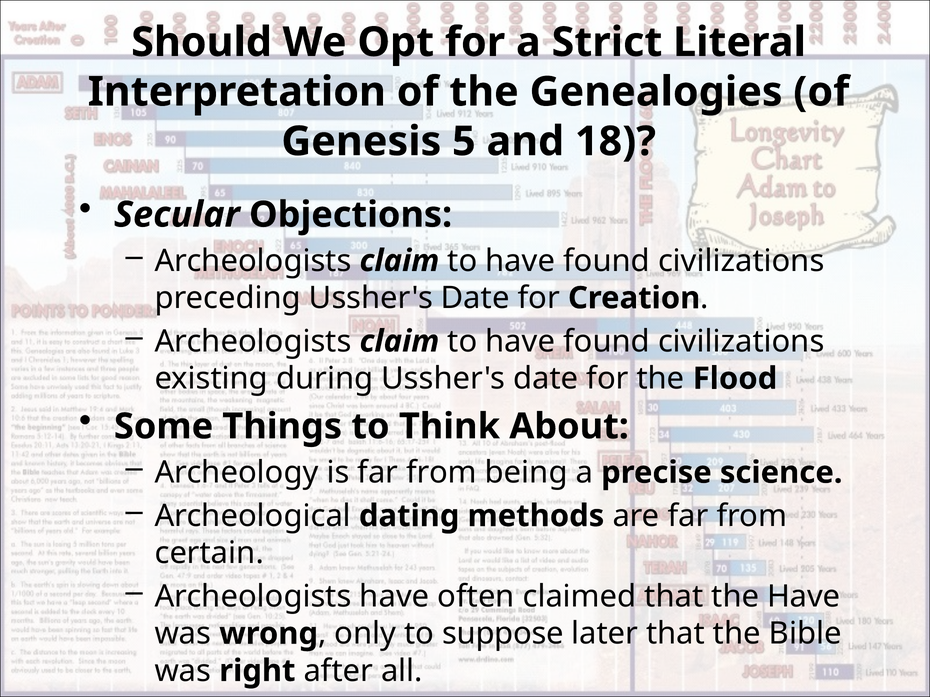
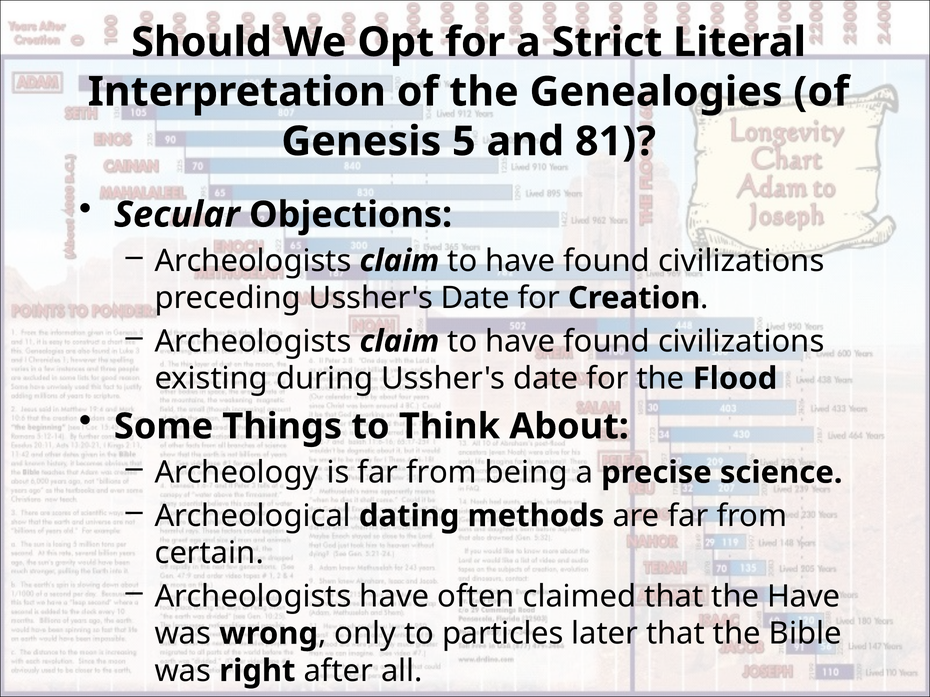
18: 18 -> 81
suppose: suppose -> particles
